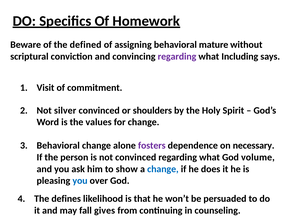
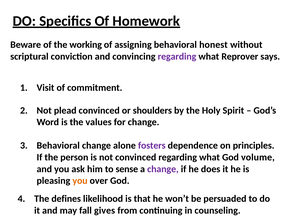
defined: defined -> working
mature: mature -> honest
Including: Including -> Reprover
silver: silver -> plead
necessary: necessary -> principles
show: show -> sense
change at (163, 169) colour: blue -> purple
you at (80, 181) colour: blue -> orange
